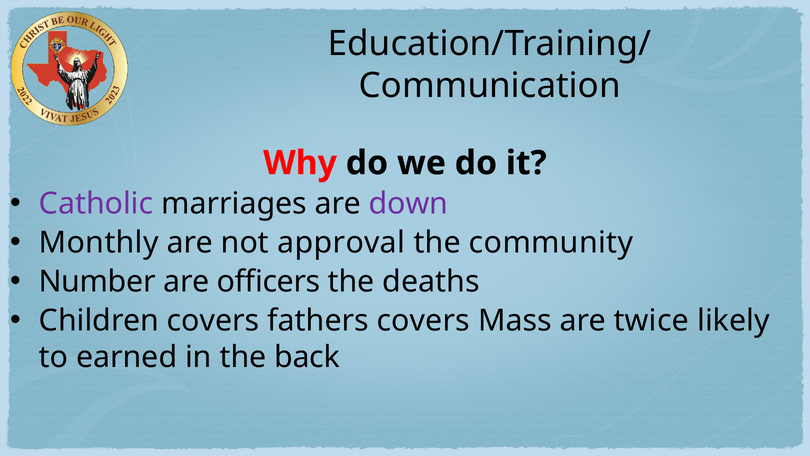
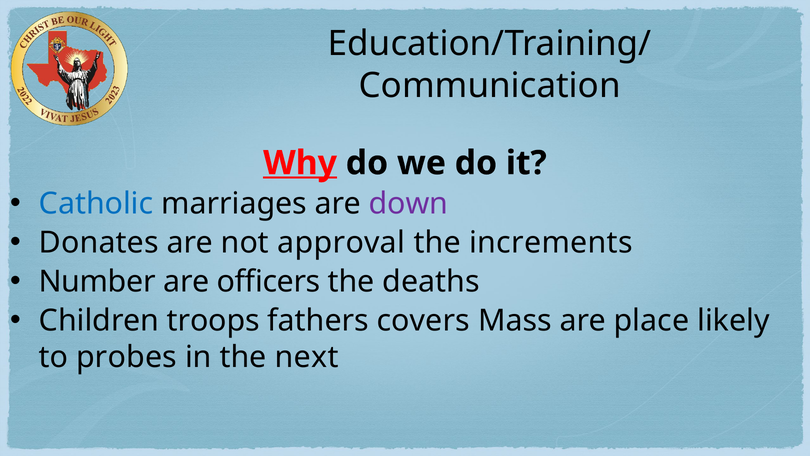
Why underline: none -> present
Catholic colour: purple -> blue
Monthly: Monthly -> Donates
community: community -> increments
Children covers: covers -> troops
twice: twice -> place
earned: earned -> probes
back: back -> next
